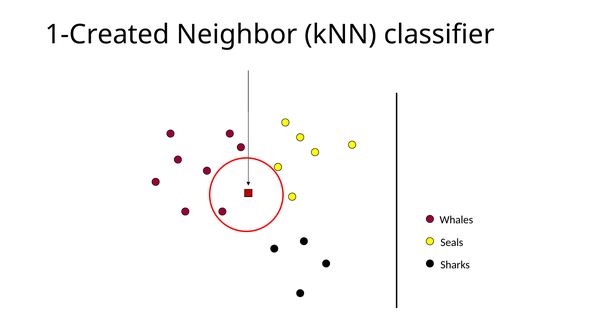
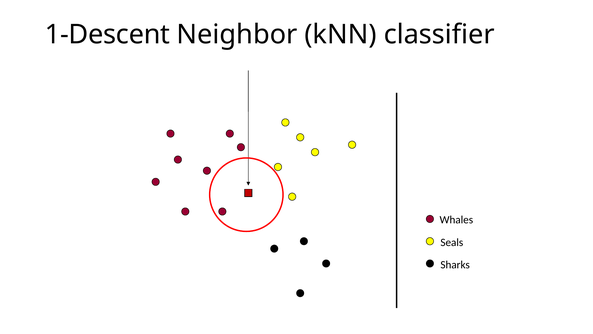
1-Created: 1-Created -> 1-Descent
